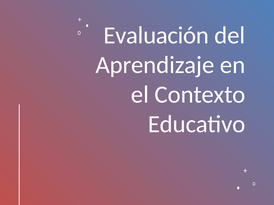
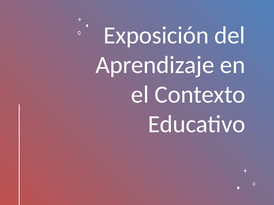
Evaluación: Evaluación -> Exposición
